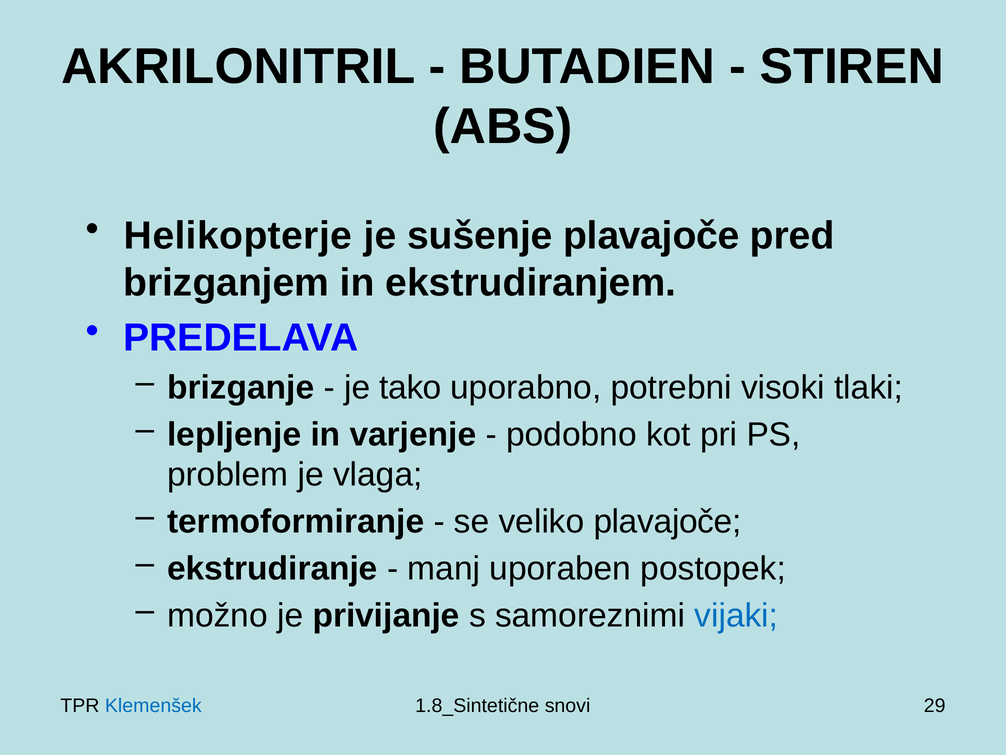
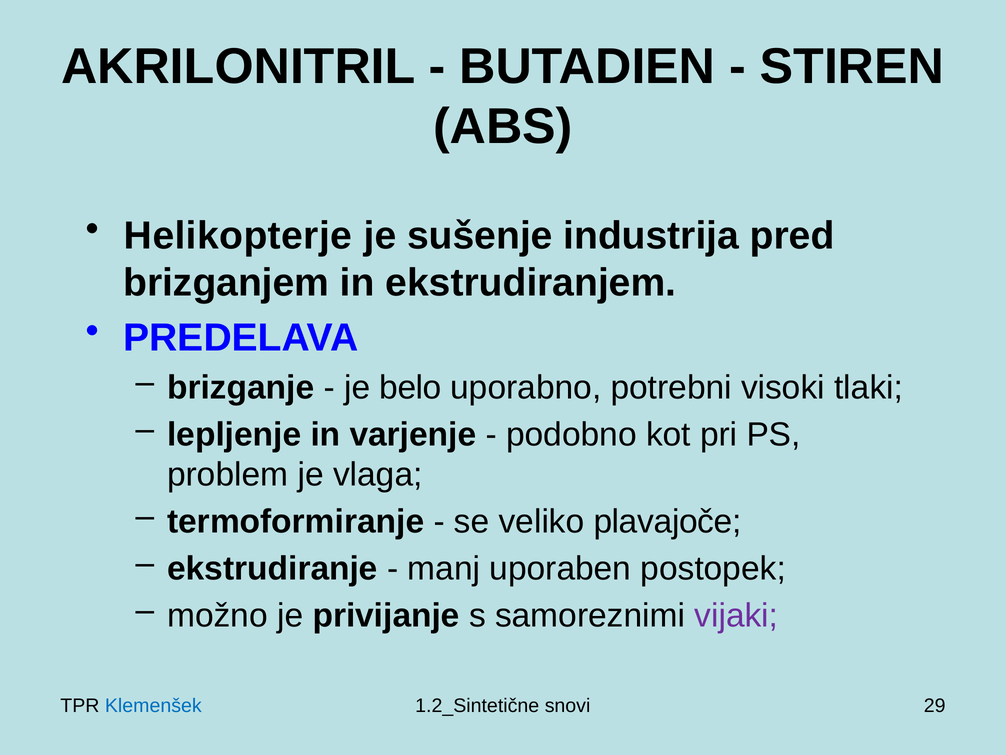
sušenje plavajoče: plavajoče -> industrija
tako: tako -> belo
vijaki colour: blue -> purple
1.8_Sintetične: 1.8_Sintetične -> 1.2_Sintetične
